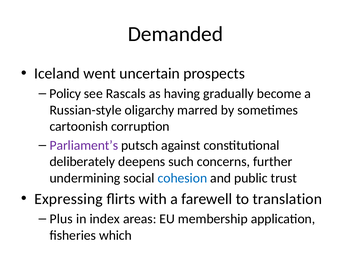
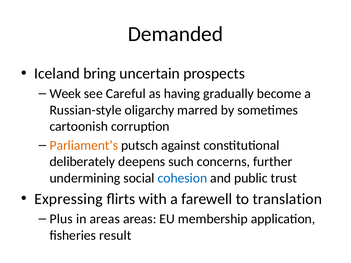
went: went -> bring
Policy: Policy -> Week
Rascals: Rascals -> Careful
Parliament’s colour: purple -> orange
in index: index -> areas
which: which -> result
